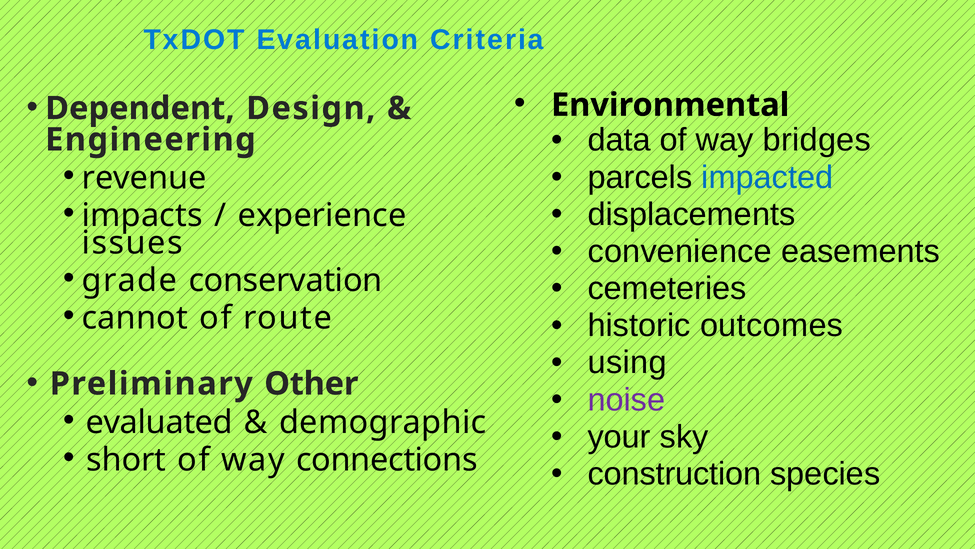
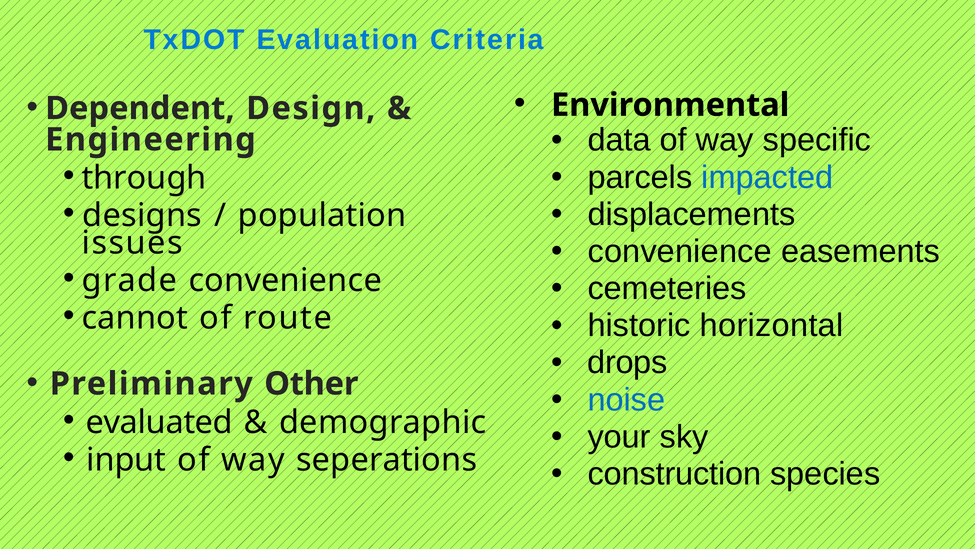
bridges: bridges -> specific
revenue: revenue -> through
impacts: impacts -> designs
experience: experience -> population
grade conservation: conservation -> convenience
outcomes: outcomes -> horizontal
using: using -> drops
noise colour: purple -> blue
short: short -> input
connections: connections -> seperations
